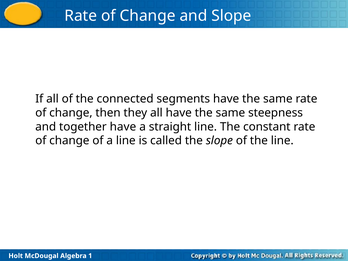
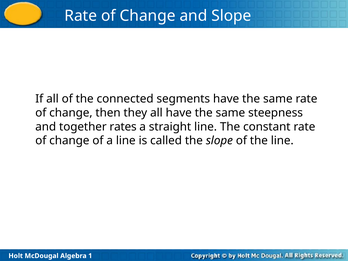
together have: have -> rates
